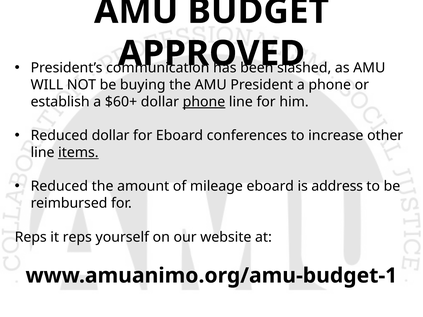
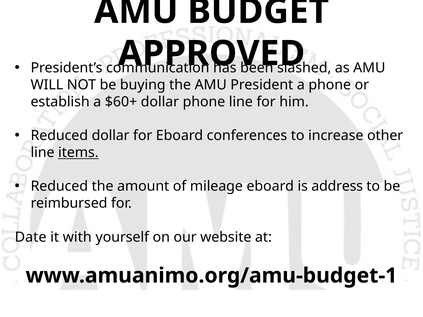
phone at (204, 102) underline: present -> none
Reps at (31, 237): Reps -> Date
it reps: reps -> with
